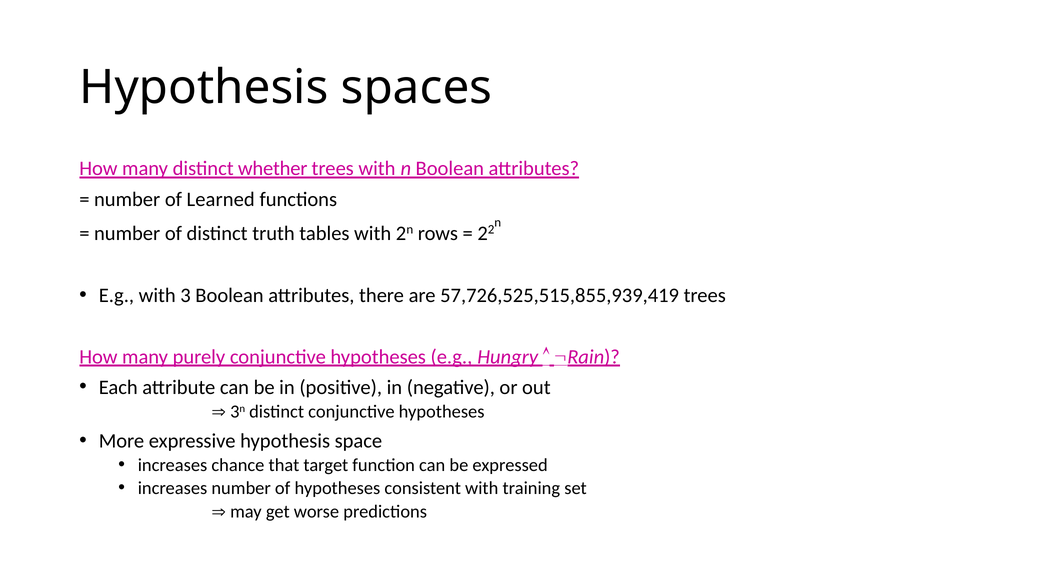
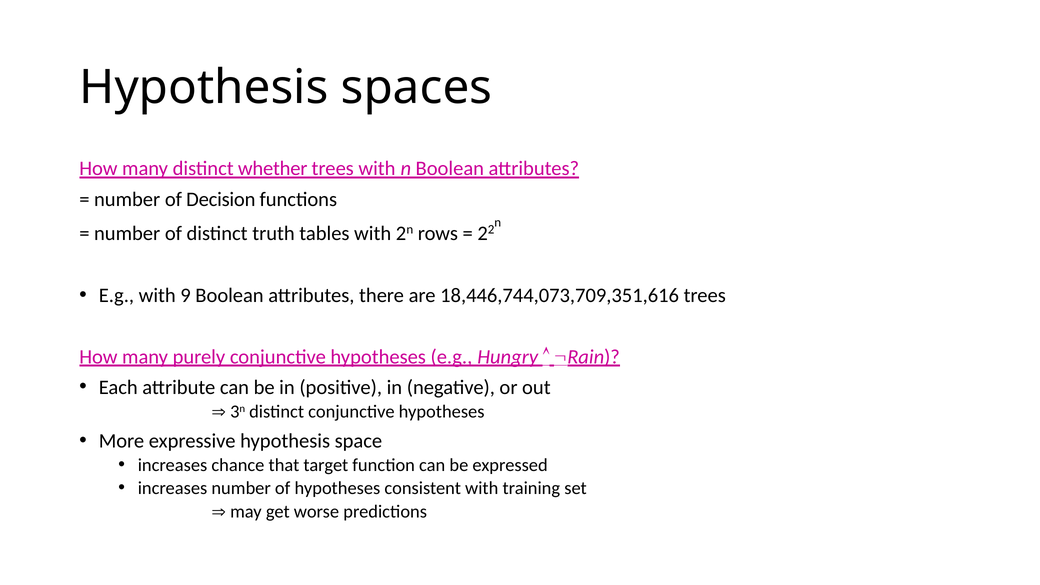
Learned: Learned -> Decision
3: 3 -> 9
57,726,525,515,855,939,419: 57,726,525,515,855,939,419 -> 18,446,744,073,709,351,616
